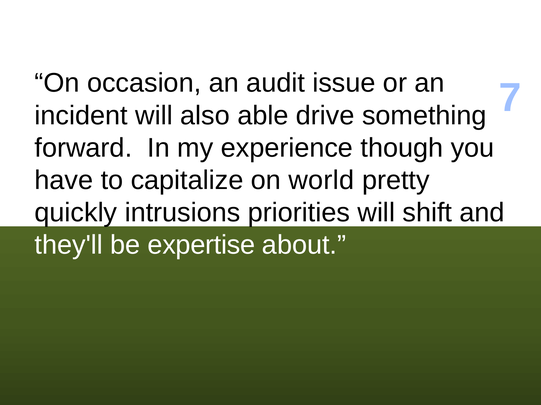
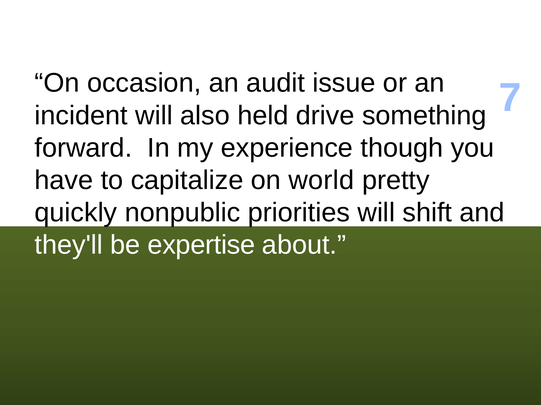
able: able -> held
intrusions: intrusions -> nonpublic
